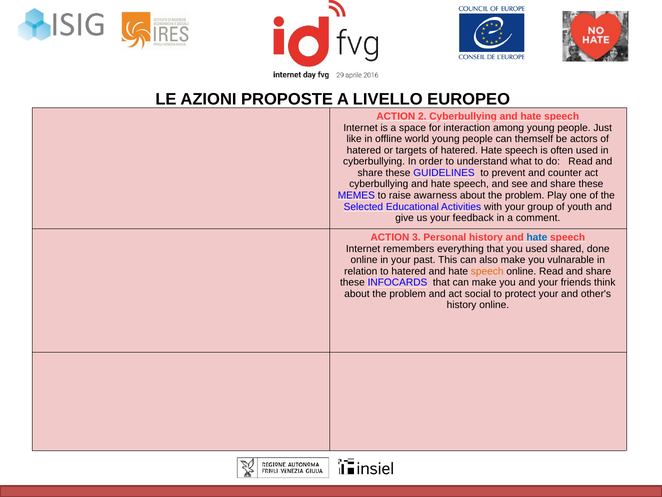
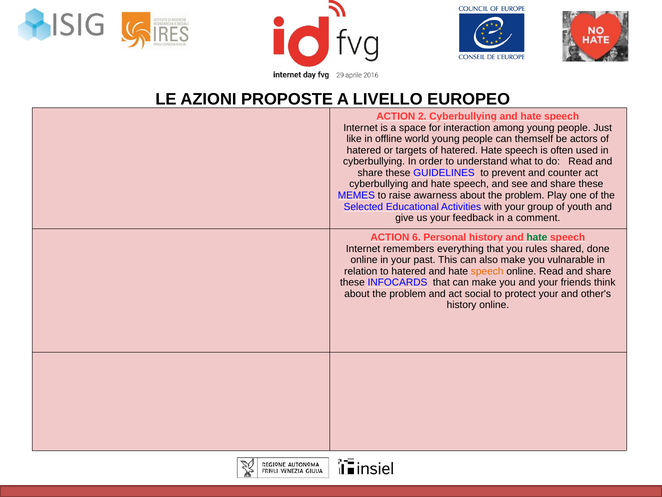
3 at (416, 237): 3 -> 6
hate at (537, 237) colour: blue -> green
you used: used -> rules
